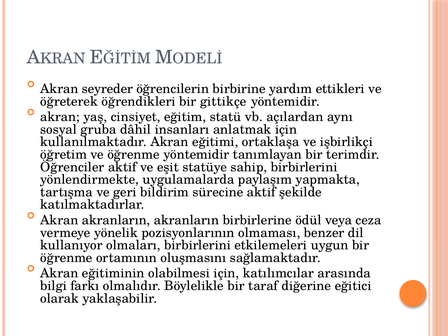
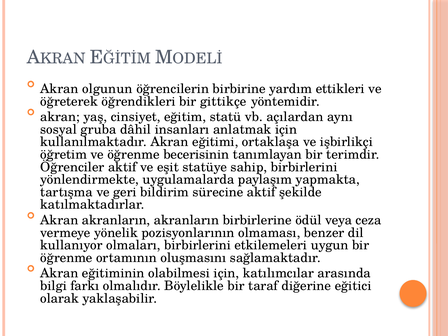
seyreder: seyreder -> olgunun
öğrenme yöntemidir: yöntemidir -> becerisinin
